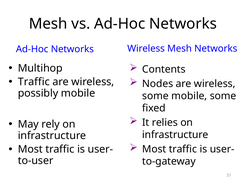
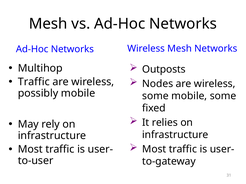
Contents: Contents -> Outposts
